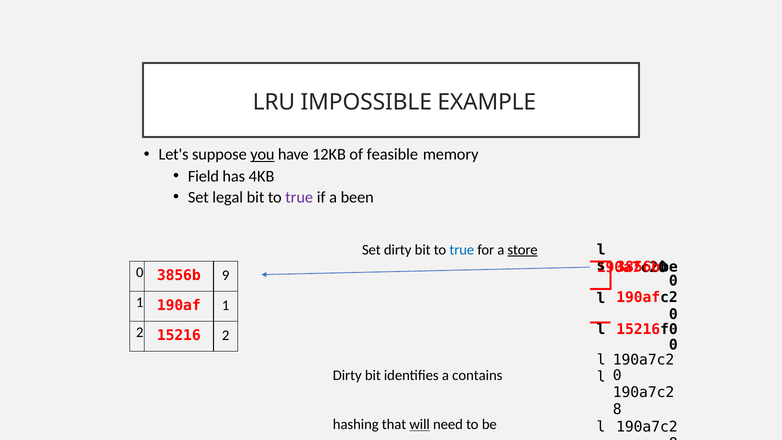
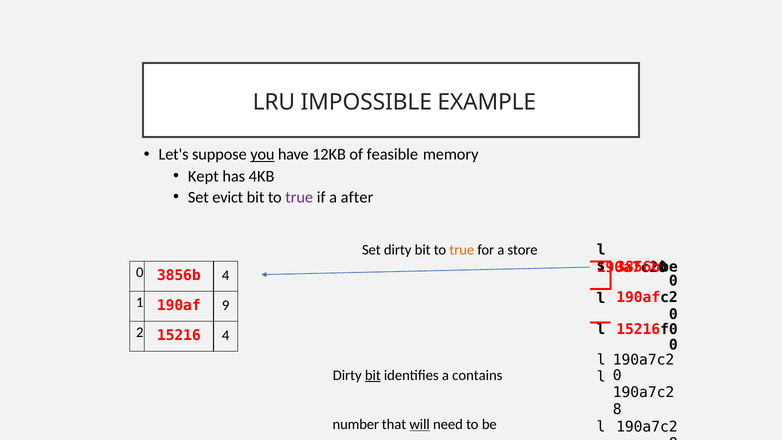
Field: Field -> Kept
legal: legal -> evict
been: been -> after
true at (462, 250) colour: blue -> orange
store underline: present -> none
3856b 9: 9 -> 4
190af 1: 1 -> 9
15216 2: 2 -> 4
bit at (373, 375) underline: none -> present
hashing: hashing -> number
